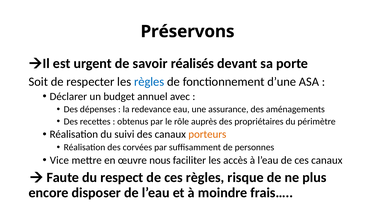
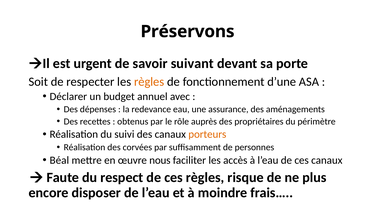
réalisés: réalisés -> suivant
règles at (149, 82) colour: blue -> orange
Vice: Vice -> Béal
